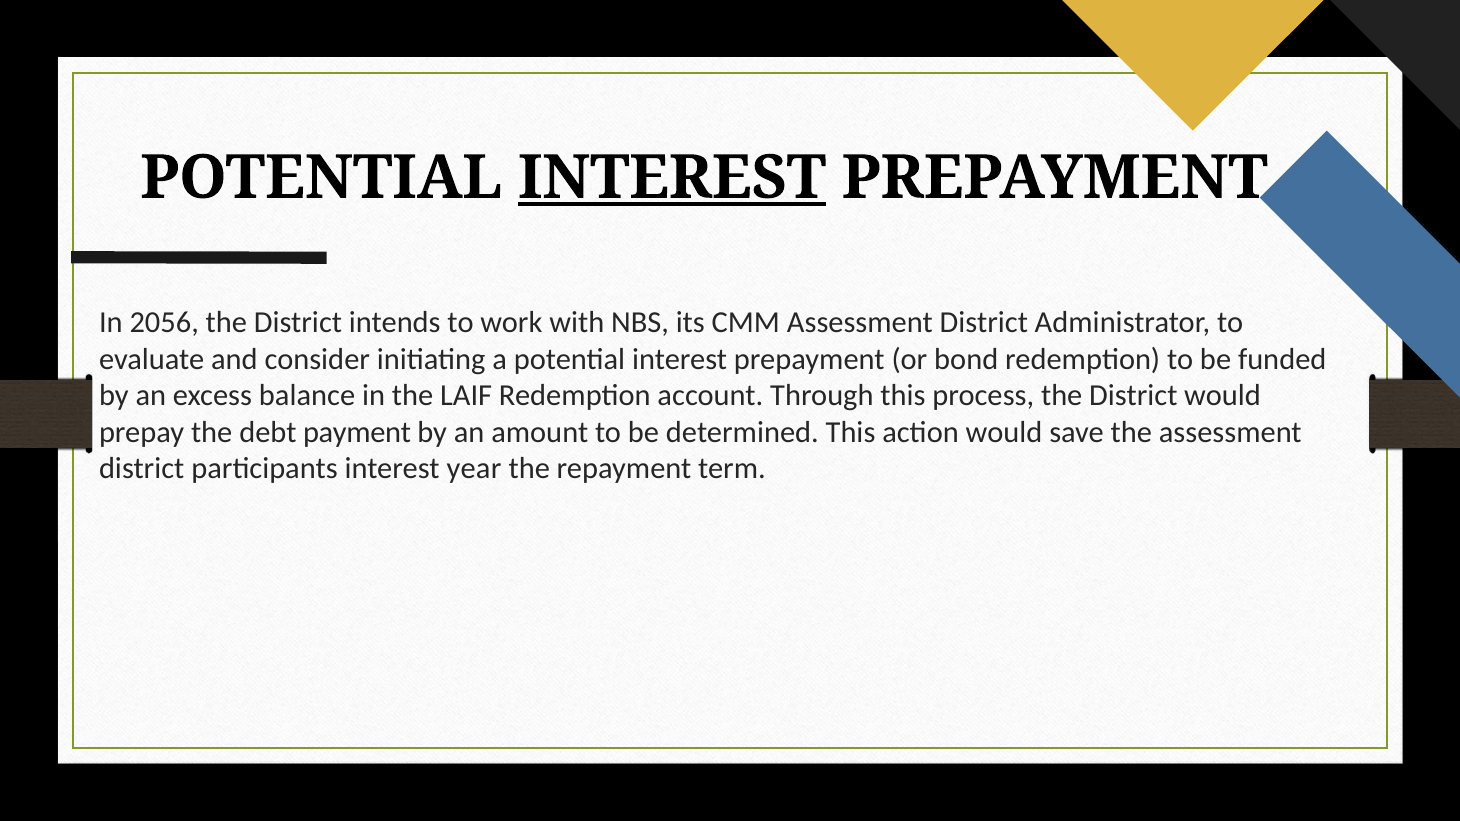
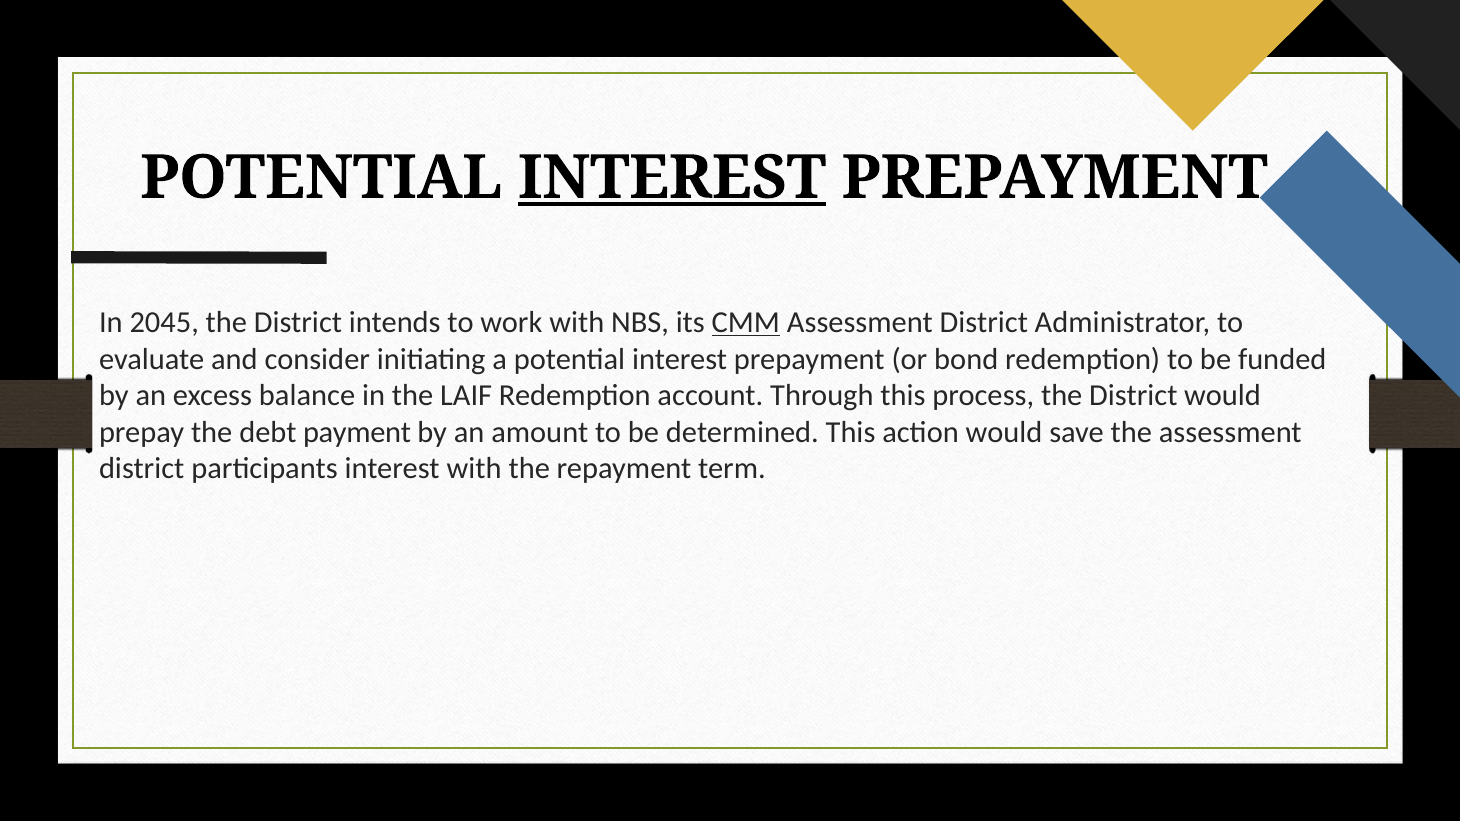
2056: 2056 -> 2045
CMM underline: none -> present
interest year: year -> with
